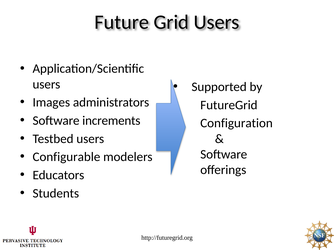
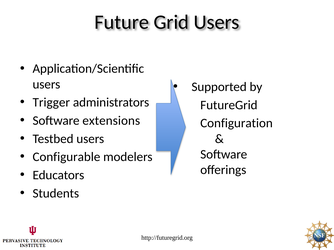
Images: Images -> Trigger
increments: increments -> extensions
